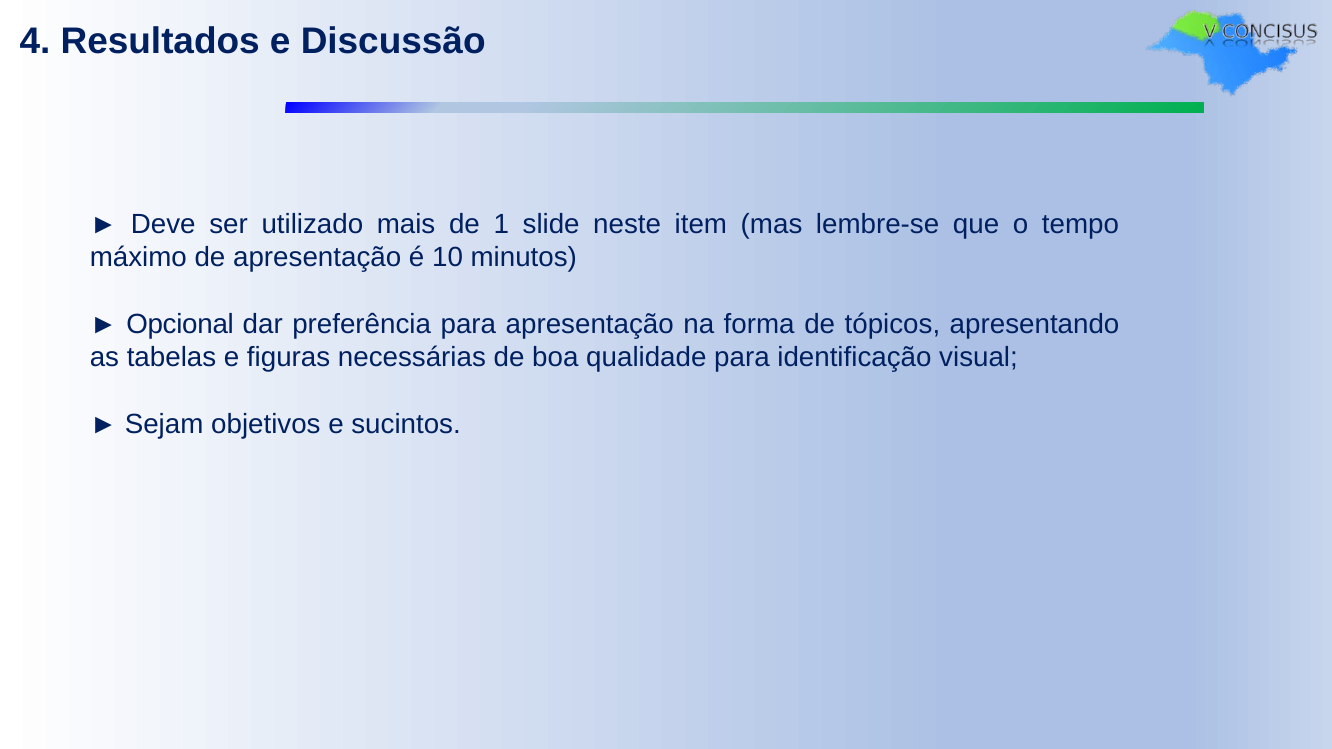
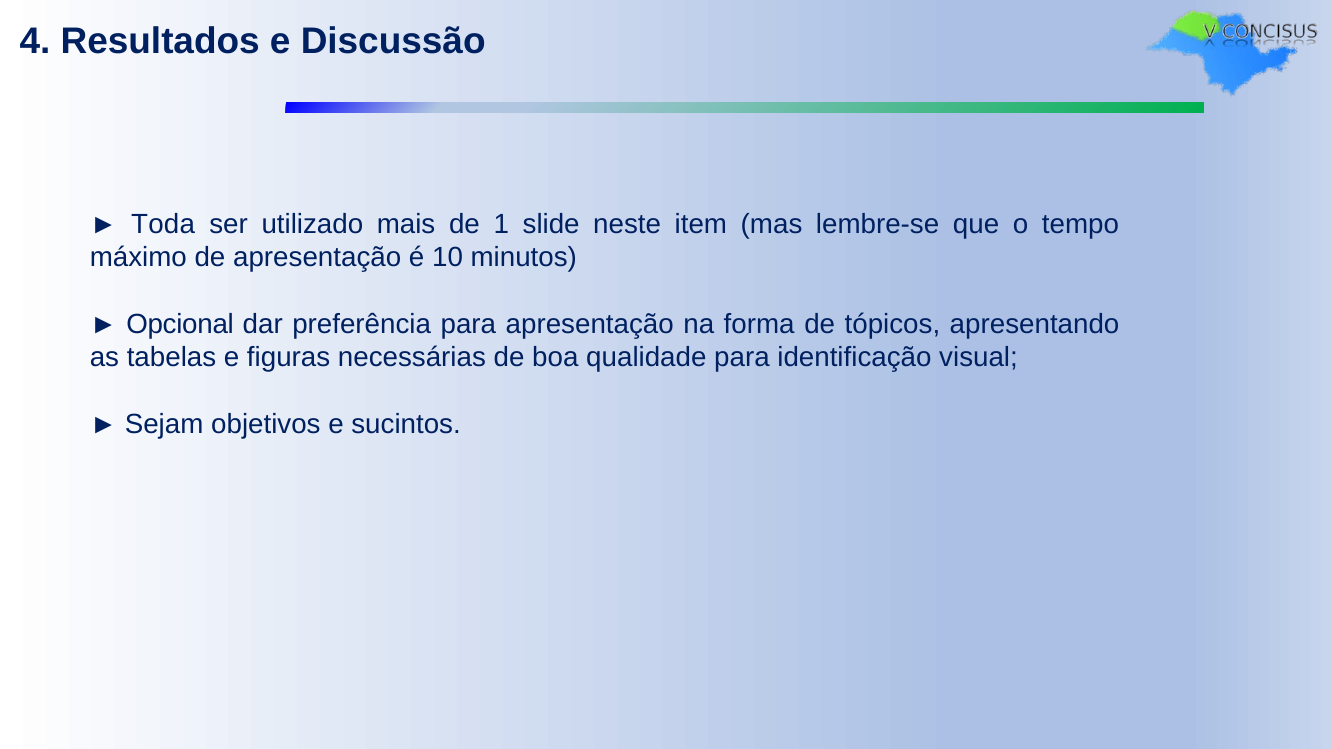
Deve: Deve -> Toda
